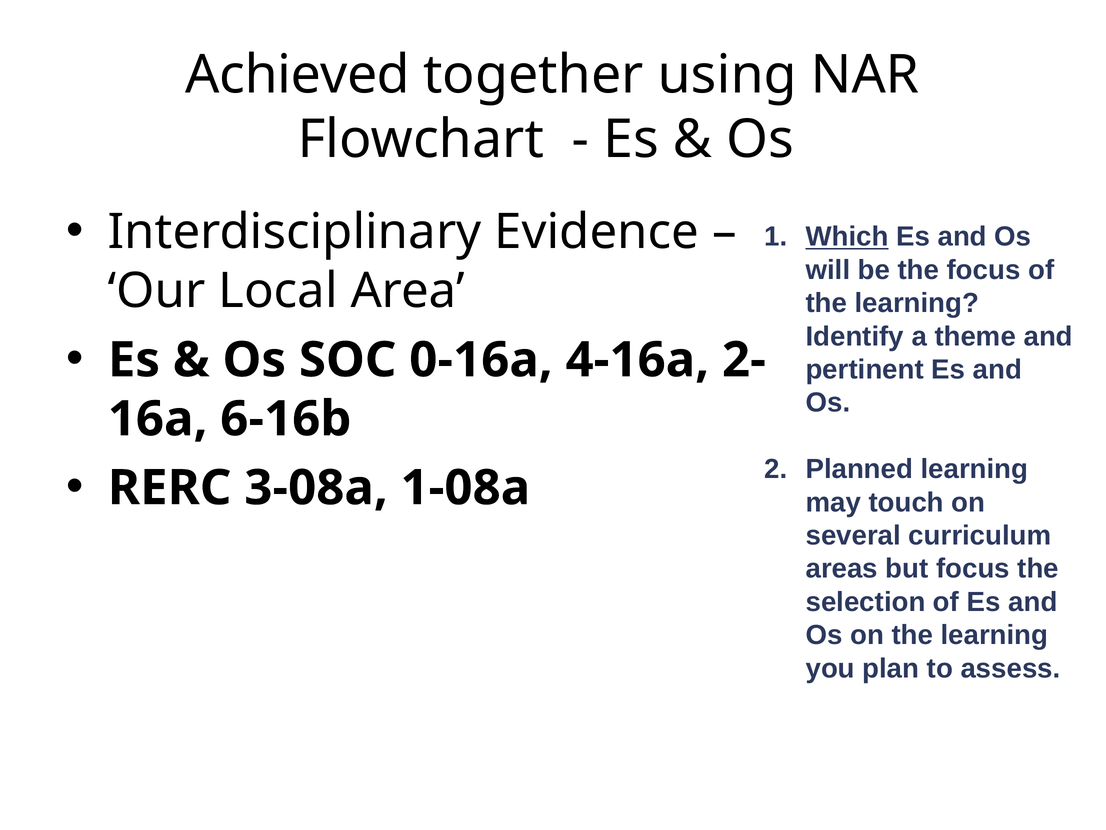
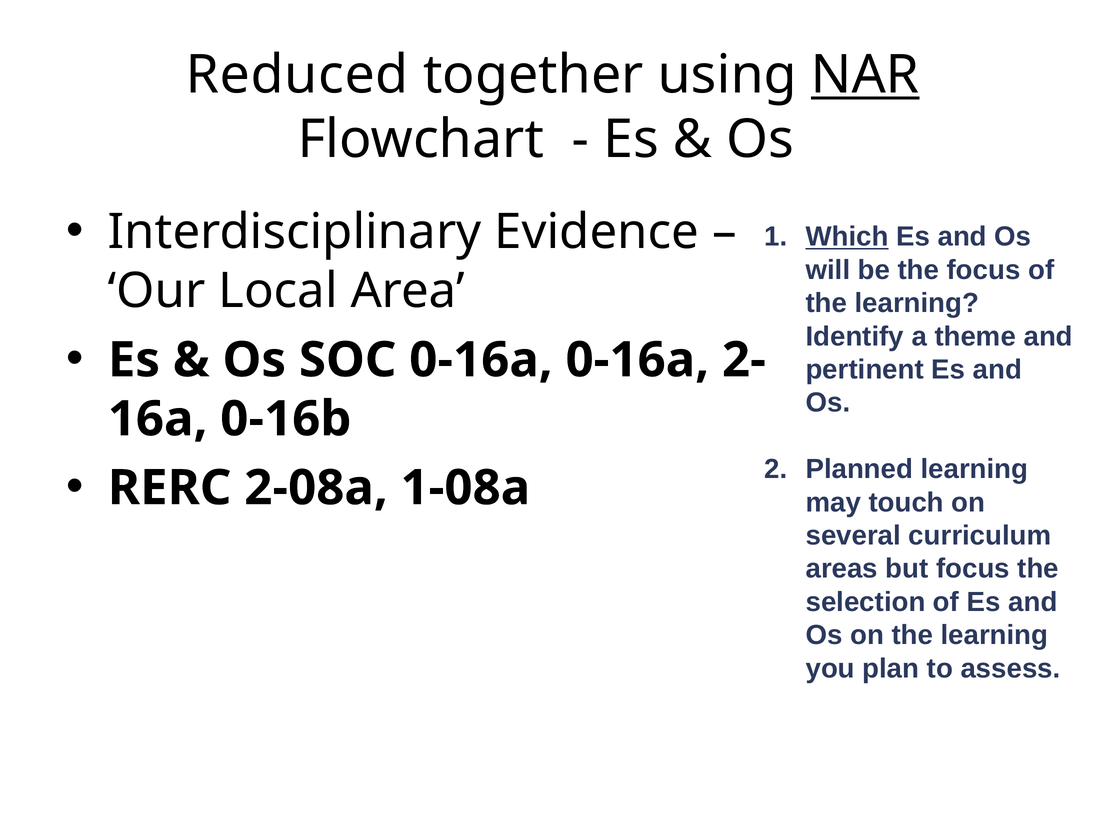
Achieved: Achieved -> Reduced
NAR underline: none -> present
0-16a 4-16a: 4-16a -> 0-16a
6-16b: 6-16b -> 0-16b
3-08a: 3-08a -> 2-08a
